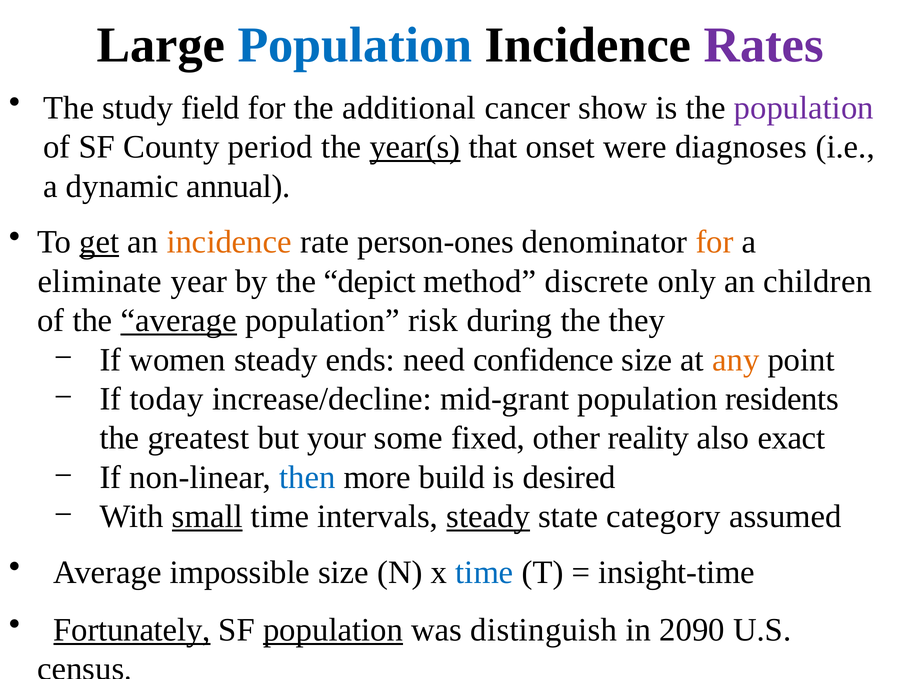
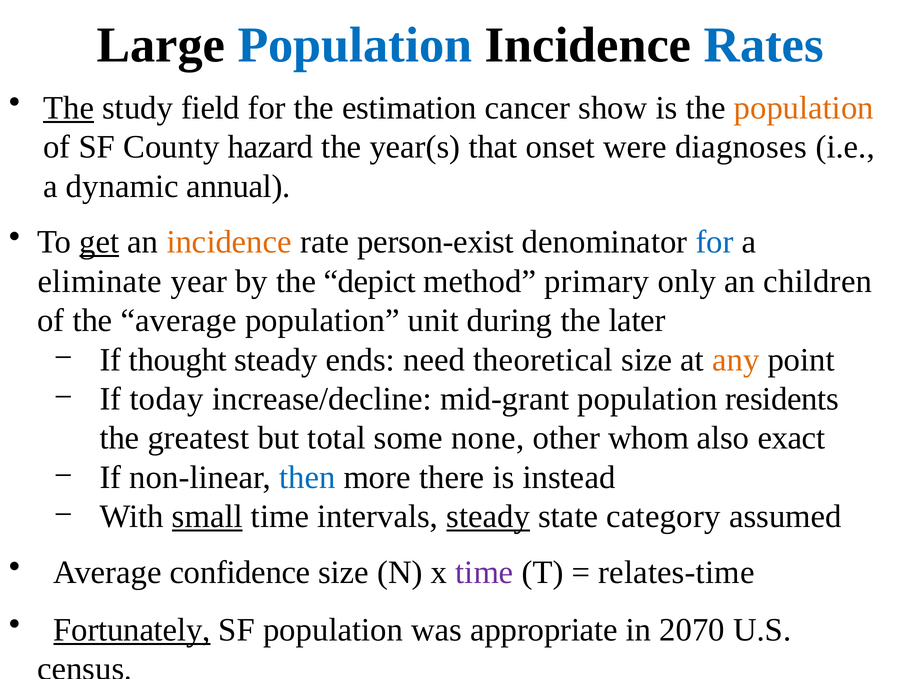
Rates colour: purple -> blue
The at (69, 108) underline: none -> present
additional: additional -> estimation
population at (804, 108) colour: purple -> orange
period: period -> hazard
year(s underline: present -> none
person-ones: person-ones -> person-exist
for at (715, 242) colour: orange -> blue
discrete: discrete -> primary
average at (179, 321) underline: present -> none
risk: risk -> unit
they: they -> later
women: women -> thought
confidence: confidence -> theoretical
your: your -> total
fixed: fixed -> none
reality: reality -> whom
build: build -> there
desired: desired -> instead
impossible: impossible -> confidence
time at (484, 573) colour: blue -> purple
insight-time: insight-time -> relates-time
population at (333, 630) underline: present -> none
distinguish: distinguish -> appropriate
2090: 2090 -> 2070
